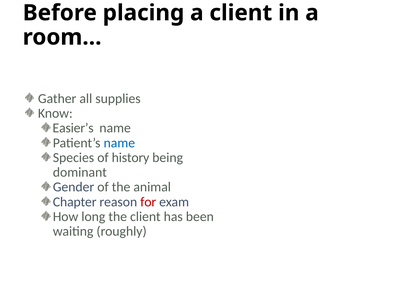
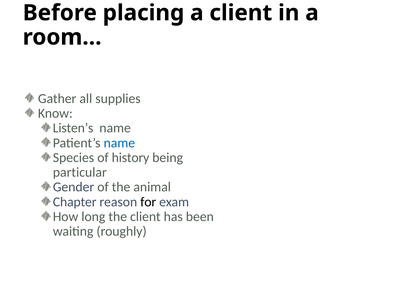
Easier’s: Easier’s -> Listen’s
dominant: dominant -> particular
for colour: red -> black
